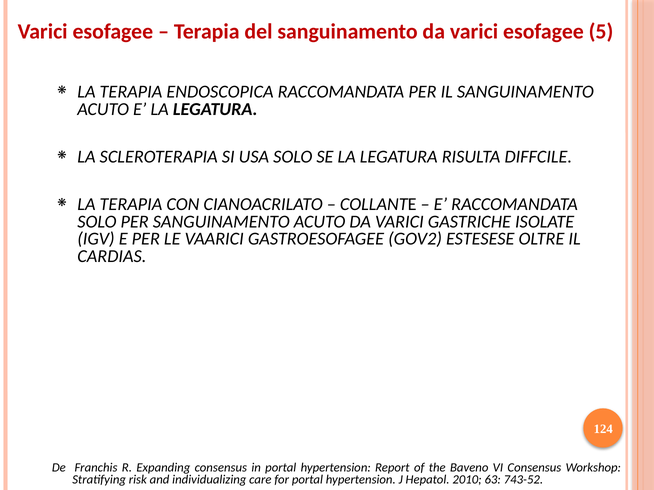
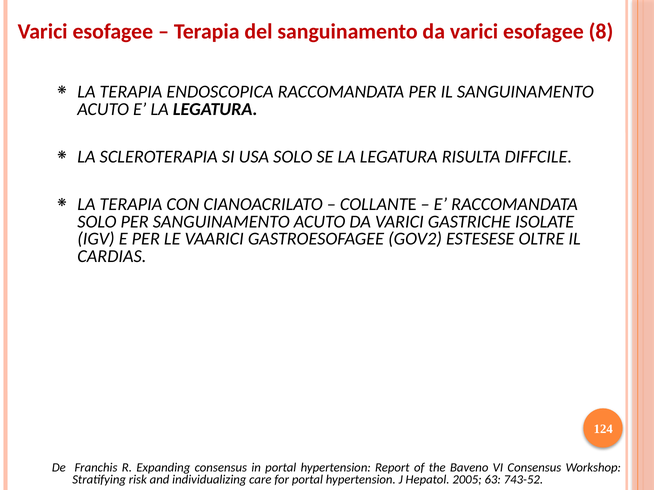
5: 5 -> 8
2010: 2010 -> 2005
